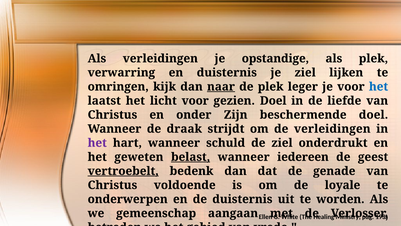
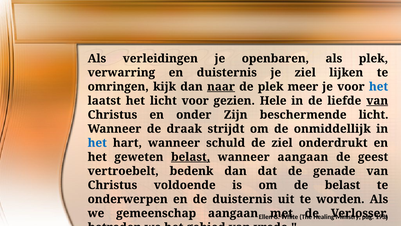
opstandige: opstandige -> openbaren
leger: leger -> meer
gezien Doel: Doel -> Hele
van at (377, 101) underline: none -> present
beschermende doel: doel -> licht
de verleidingen: verleidingen -> onmiddellijk
het at (97, 143) colour: purple -> blue
wanneer iedereen: iedereen -> aangaan
vertroebelt underline: present -> none
de loyale: loyale -> belast
